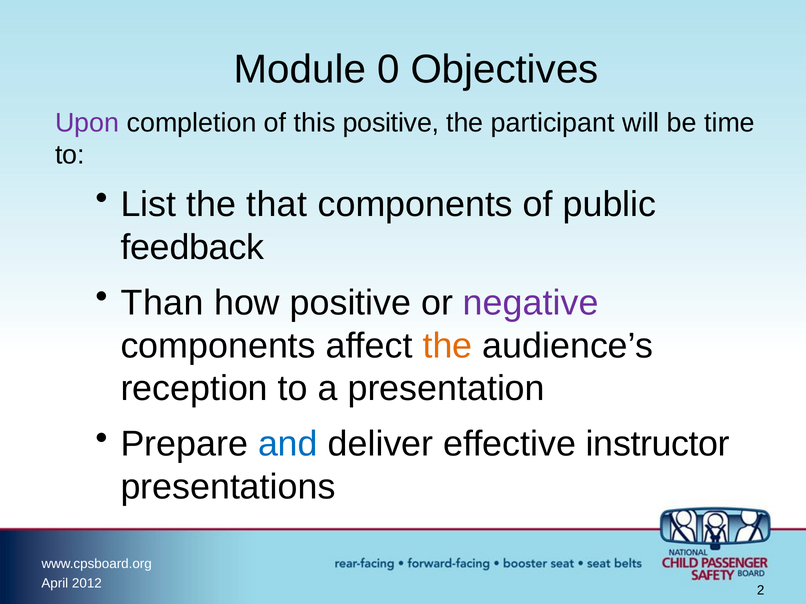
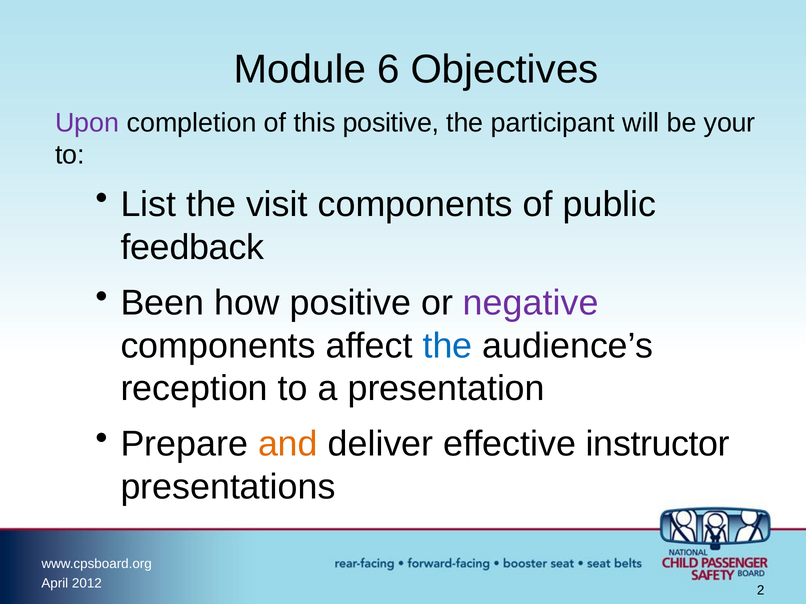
0: 0 -> 6
time: time -> your
that: that -> visit
Than: Than -> Been
the at (448, 346) colour: orange -> blue
and colour: blue -> orange
